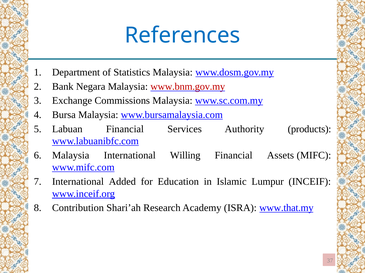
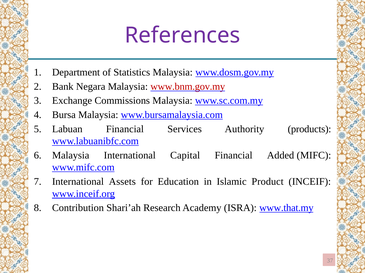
References colour: blue -> purple
Willing: Willing -> Capital
Assets: Assets -> Added
Added: Added -> Assets
Lumpur: Lumpur -> Product
